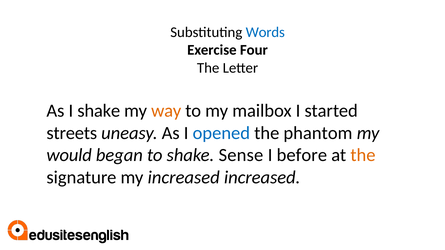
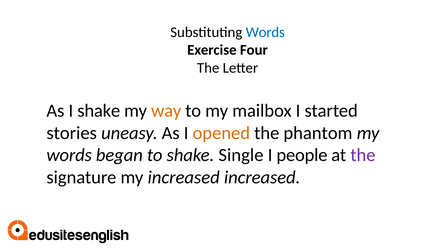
streets: streets -> stories
opened colour: blue -> orange
would at (69, 155): would -> words
Sense: Sense -> Single
before: before -> people
the at (363, 155) colour: orange -> purple
